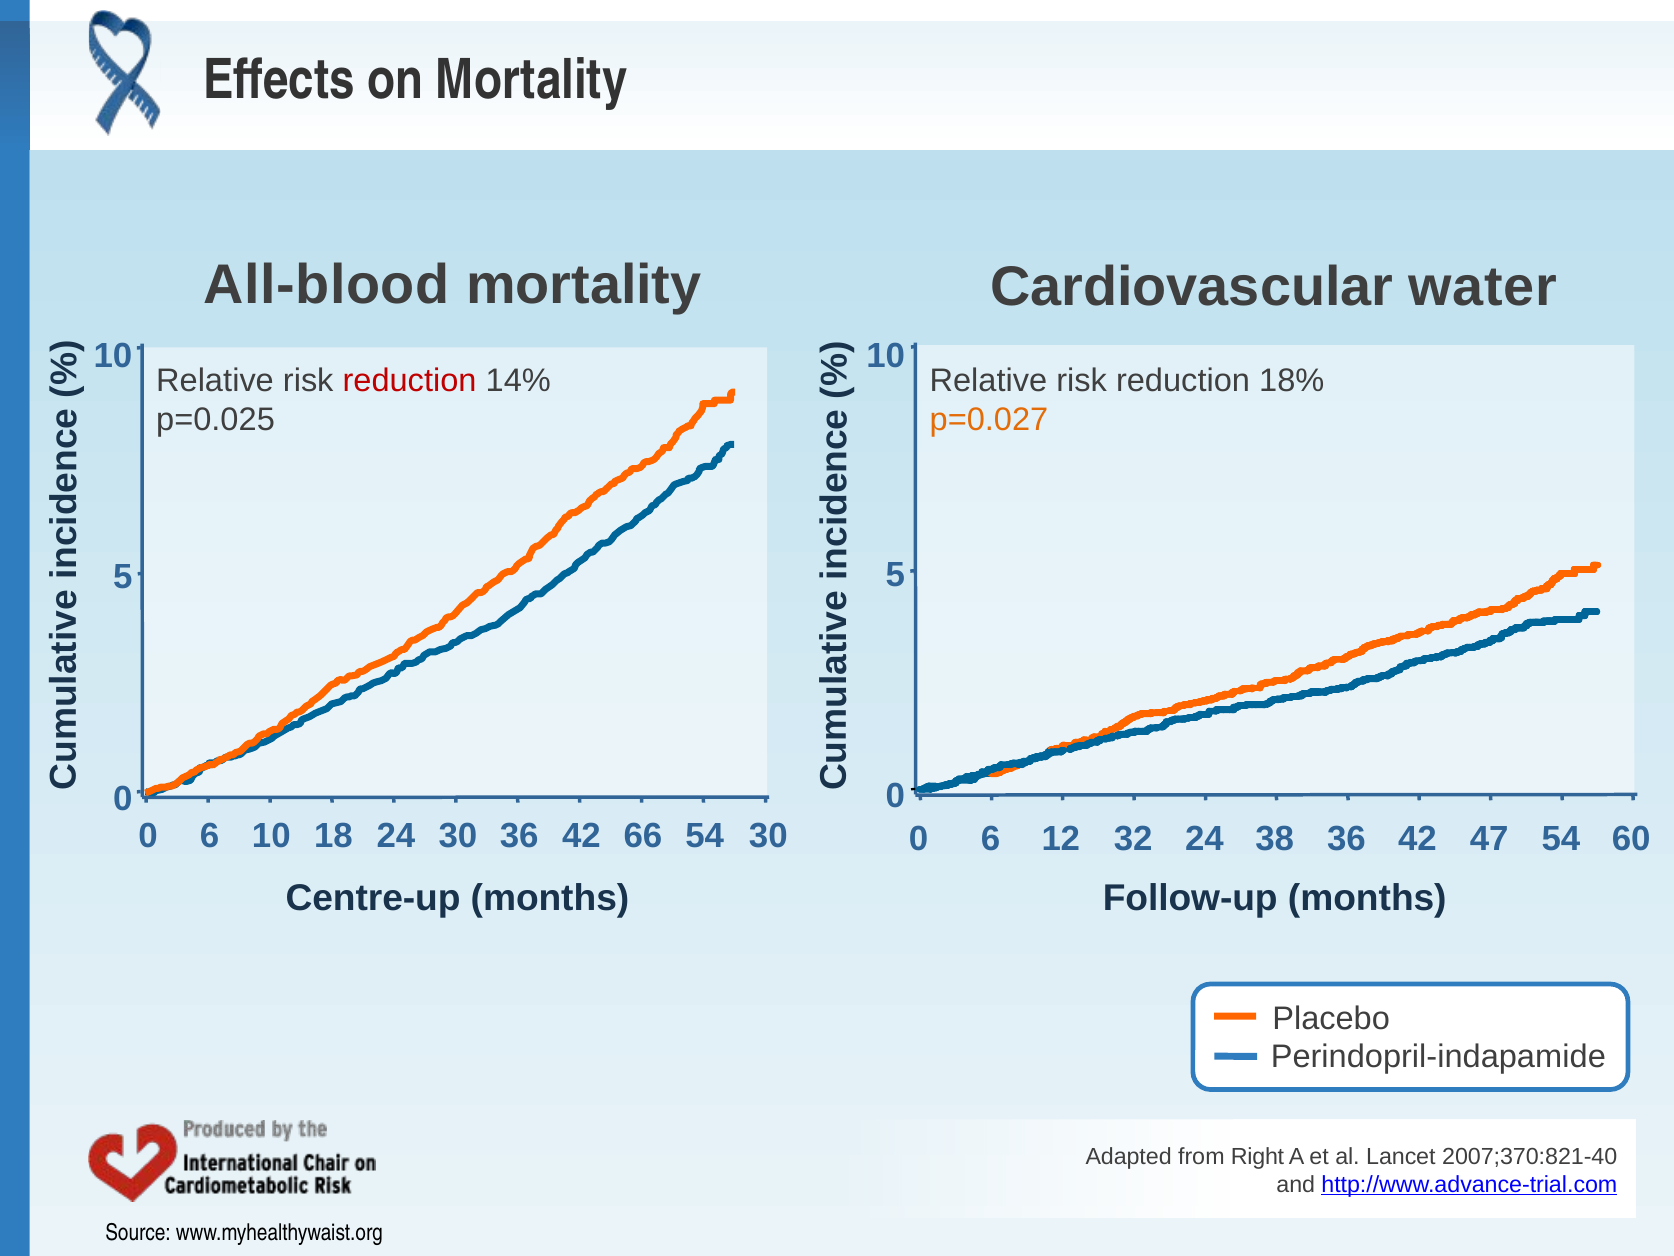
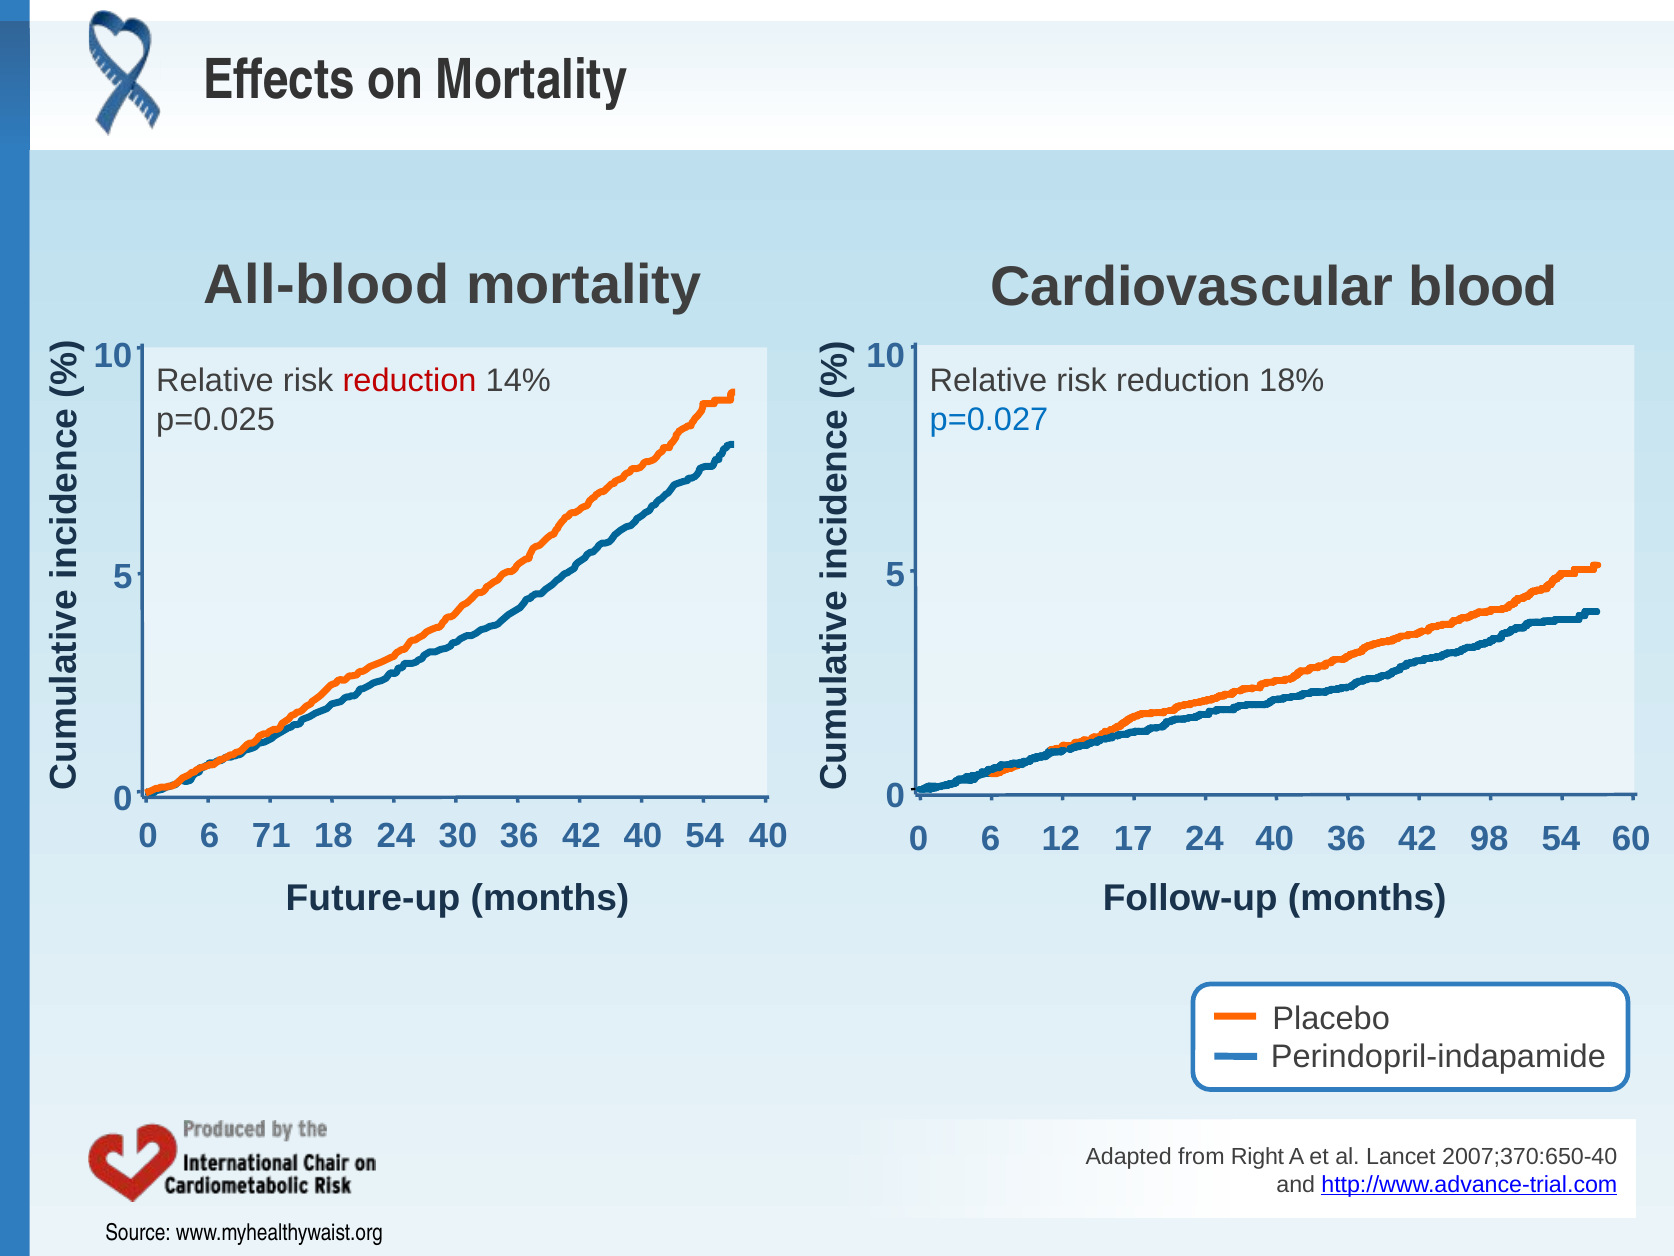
water: water -> blood
p=0.027 colour: orange -> blue
6 10: 10 -> 71
42 66: 66 -> 40
54 30: 30 -> 40
32: 32 -> 17
24 38: 38 -> 40
47: 47 -> 98
Centre-up: Centre-up -> Future-up
2007;370:821-40: 2007;370:821-40 -> 2007;370:650-40
